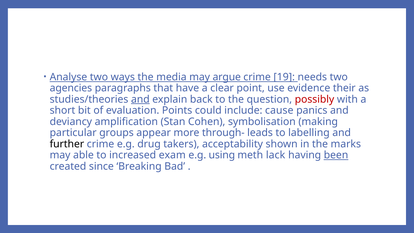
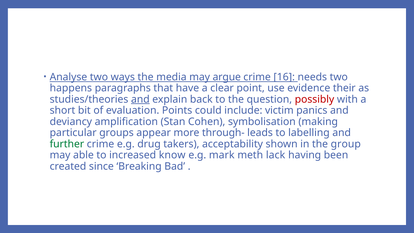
19: 19 -> 16
agencies: agencies -> happens
cause: cause -> victim
further colour: black -> green
marks: marks -> group
exam: exam -> know
using: using -> mark
been underline: present -> none
